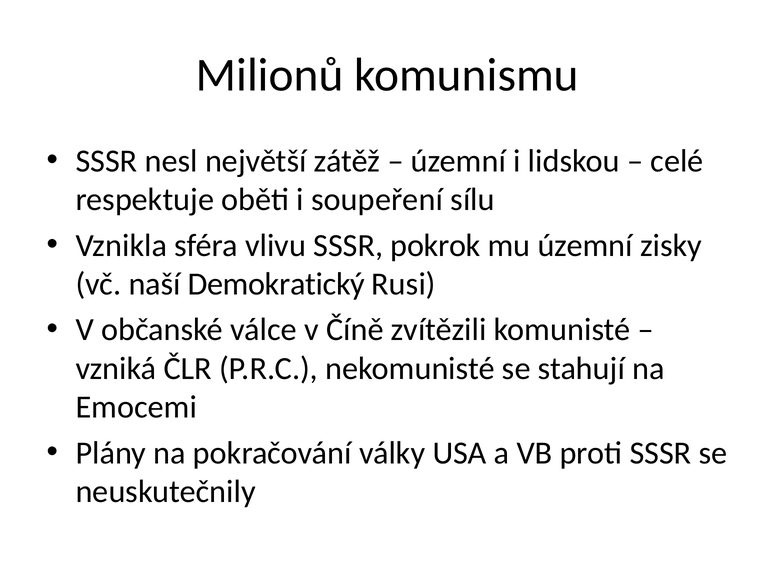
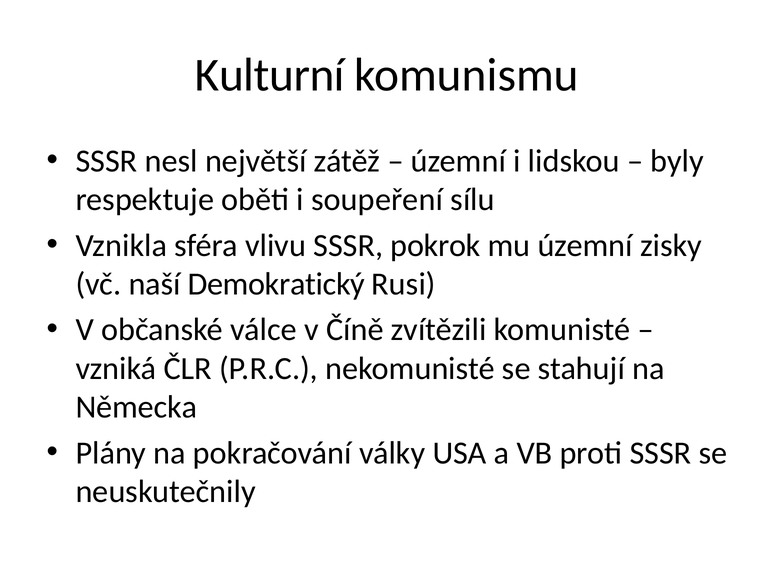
Milionů: Milionů -> Kulturní
celé: celé -> byly
Emocemi: Emocemi -> Německa
